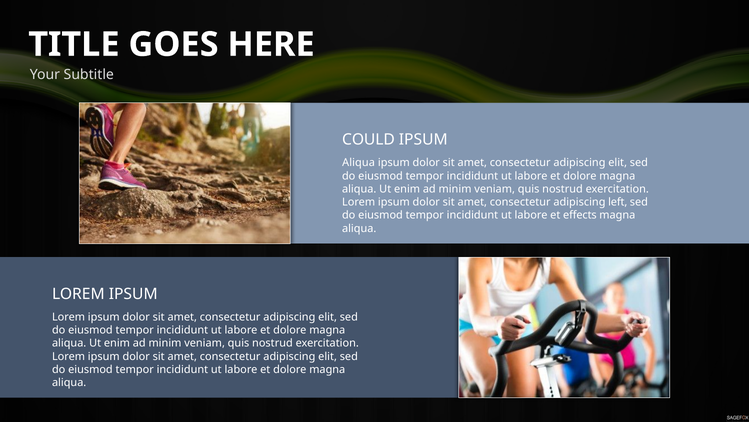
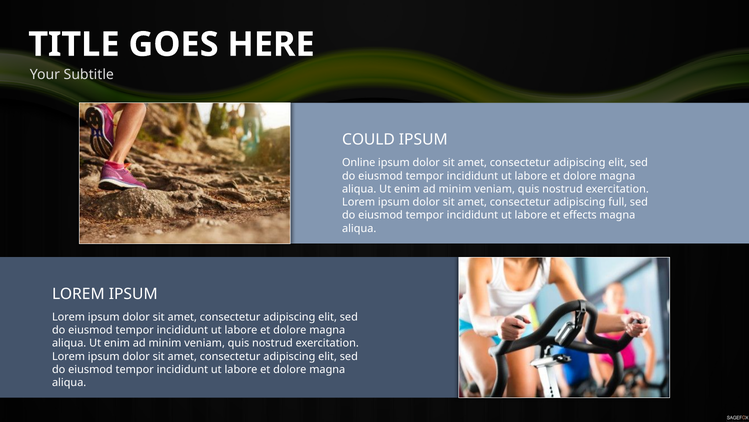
Aliqua at (359, 163): Aliqua -> Online
left: left -> full
